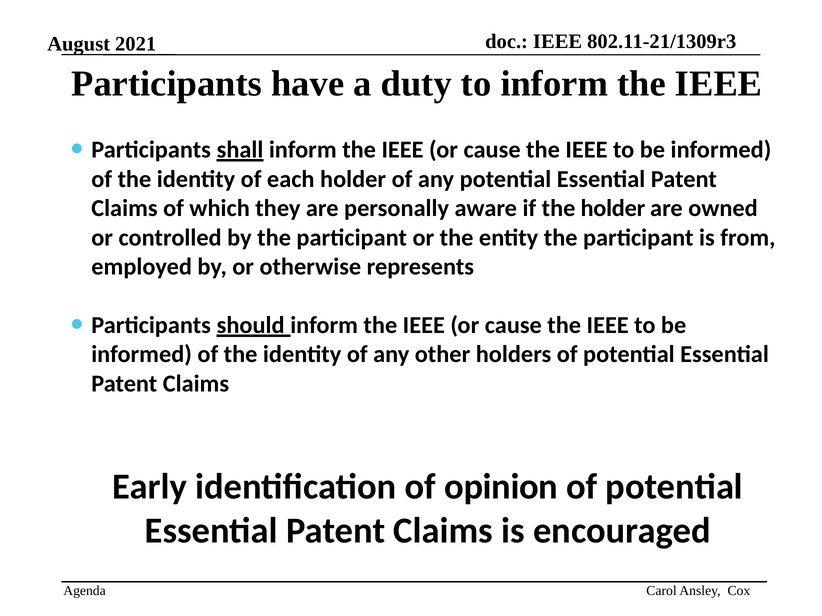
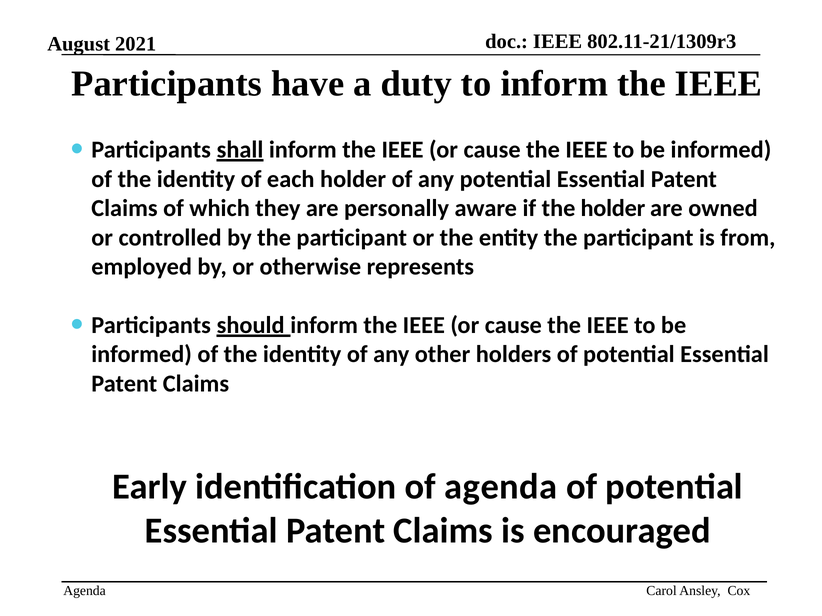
of opinion: opinion -> agenda
